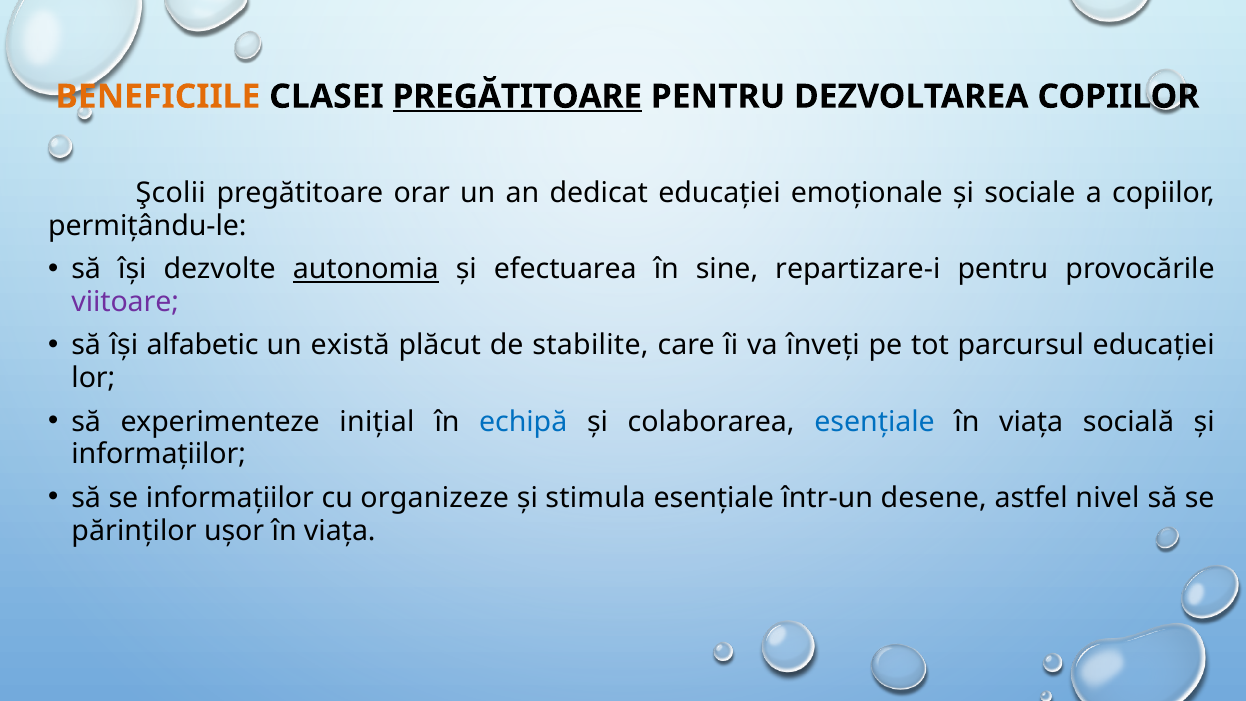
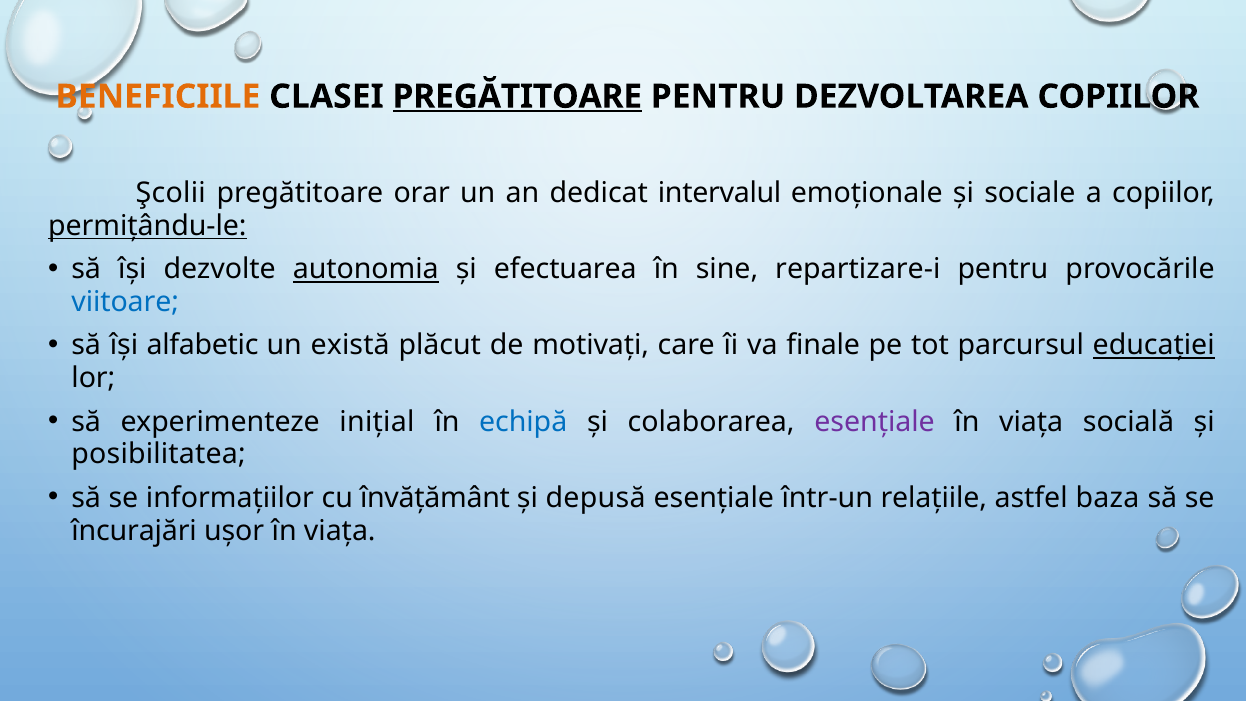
dedicat educației: educației -> intervalul
permițându-le underline: none -> present
viitoare colour: purple -> blue
stabilite: stabilite -> motivați
înveți: înveți -> finale
educației at (1154, 346) underline: none -> present
esențiale at (875, 422) colour: blue -> purple
informațiilor at (159, 454): informațiilor -> posibilitatea
organizeze: organizeze -> învățământ
stimula: stimula -> depusă
desene: desene -> relațiile
nivel: nivel -> baza
părinților: părinților -> încurajări
